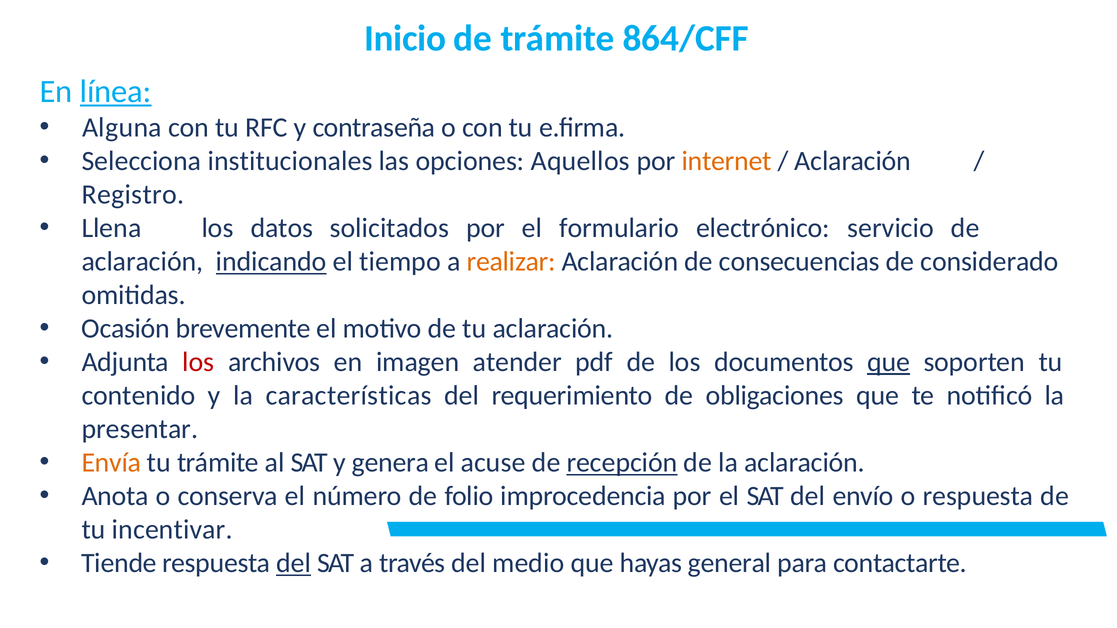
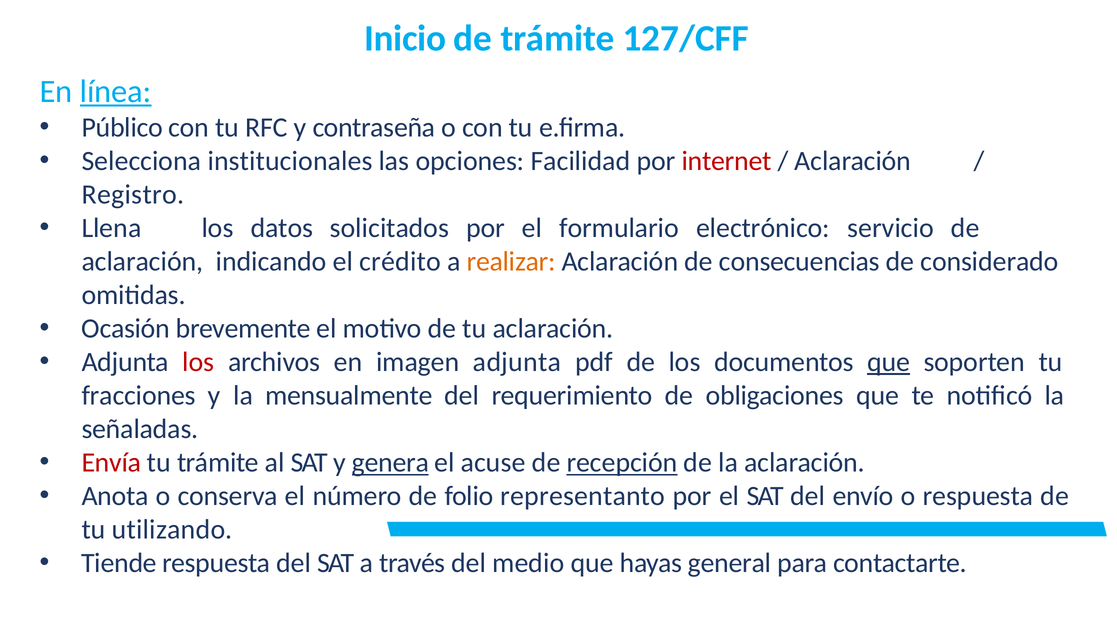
864/CFF: 864/CFF -> 127/CFF
Alguna: Alguna -> Público
Aquellos: Aquellos -> Facilidad
internet colour: orange -> red
indicando underline: present -> none
tiempo: tiempo -> crédito
imagen atender: atender -> adjunta
contenido: contenido -> fracciones
características: características -> mensualmente
presentar: presentar -> señaladas
Envía colour: orange -> red
genera underline: none -> present
improcedencia: improcedencia -> representanto
incentivar: incentivar -> utilizando
del at (294, 563) underline: present -> none
